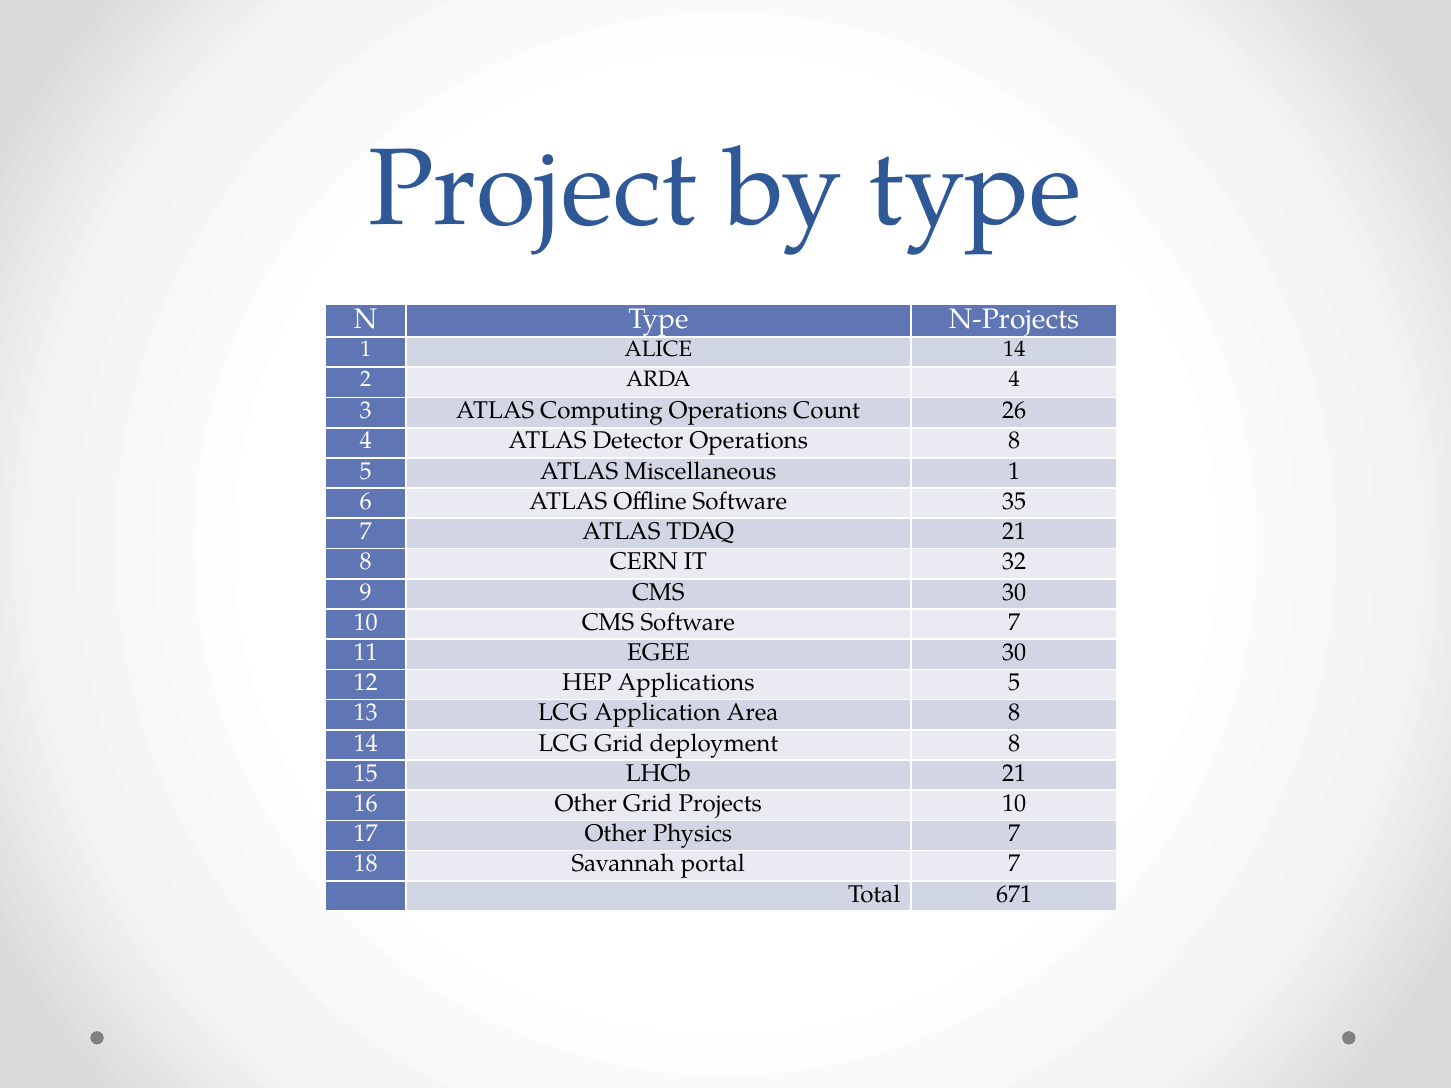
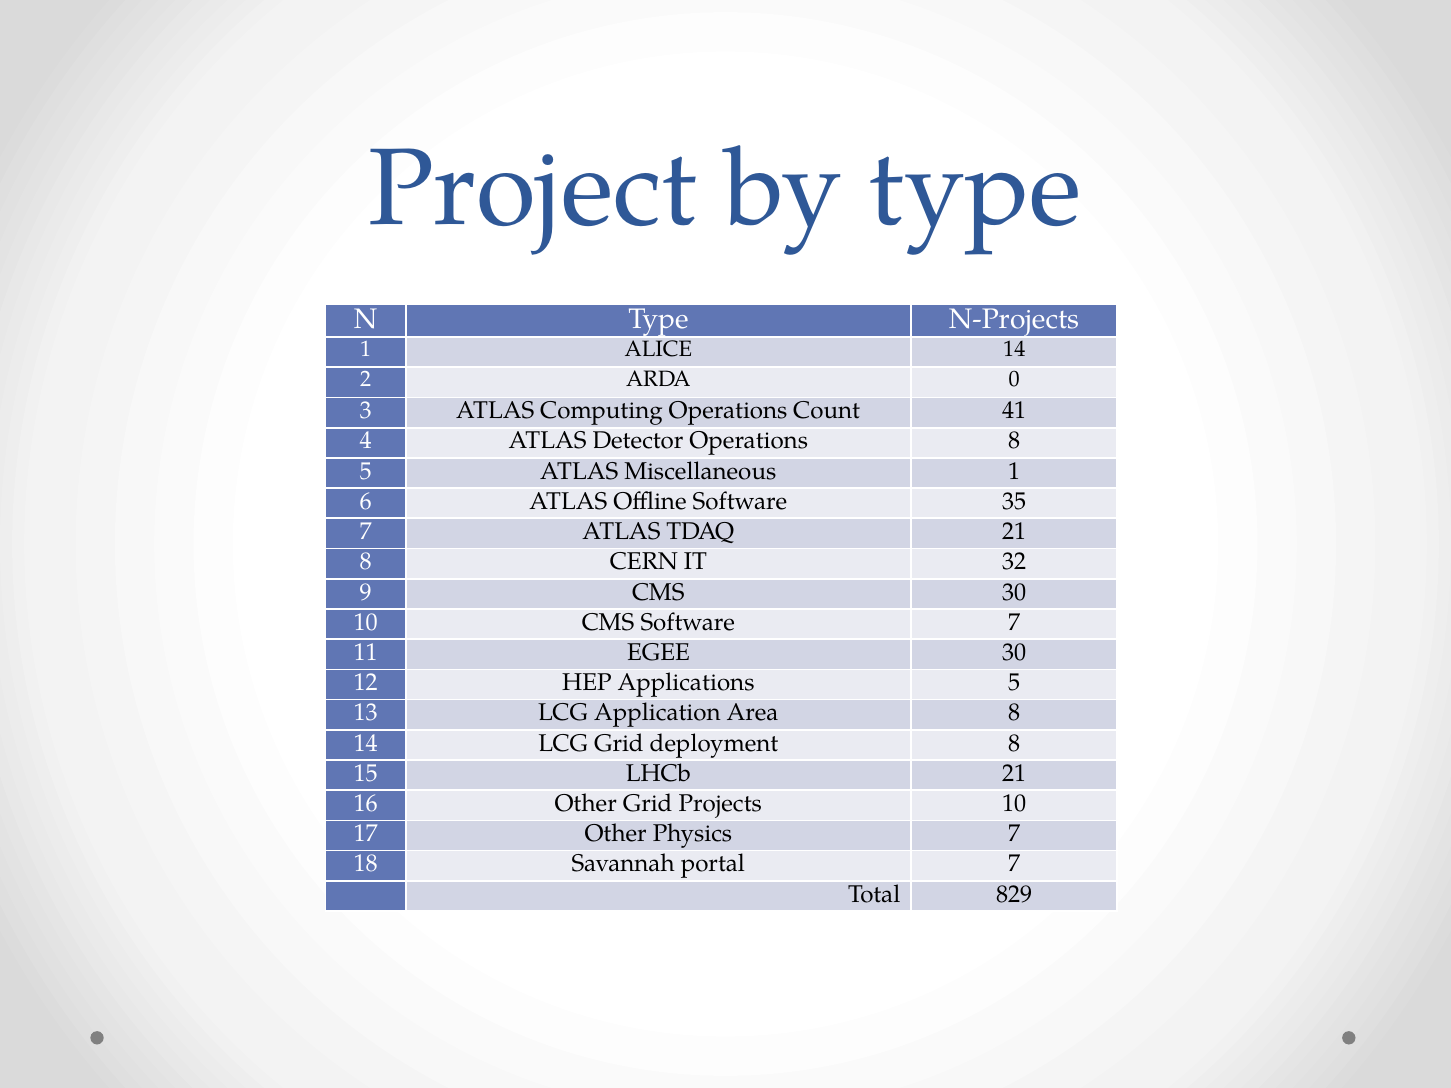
ARDA 4: 4 -> 0
26: 26 -> 41
671: 671 -> 829
